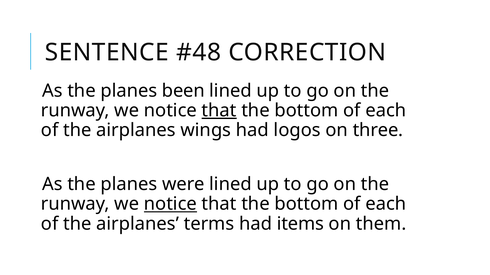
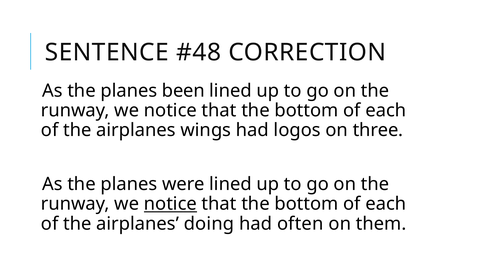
that at (219, 111) underline: present -> none
terms: terms -> doing
items: items -> often
